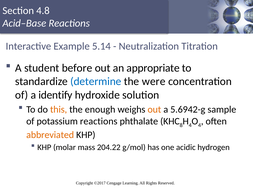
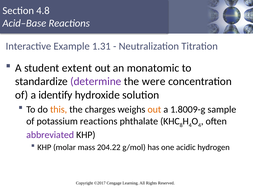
5.14: 5.14 -> 1.31
before: before -> extent
appropriate: appropriate -> monatomic
determine colour: blue -> purple
enough: enough -> charges
5.6942-g: 5.6942-g -> 1.8009-g
abbreviated colour: orange -> purple
